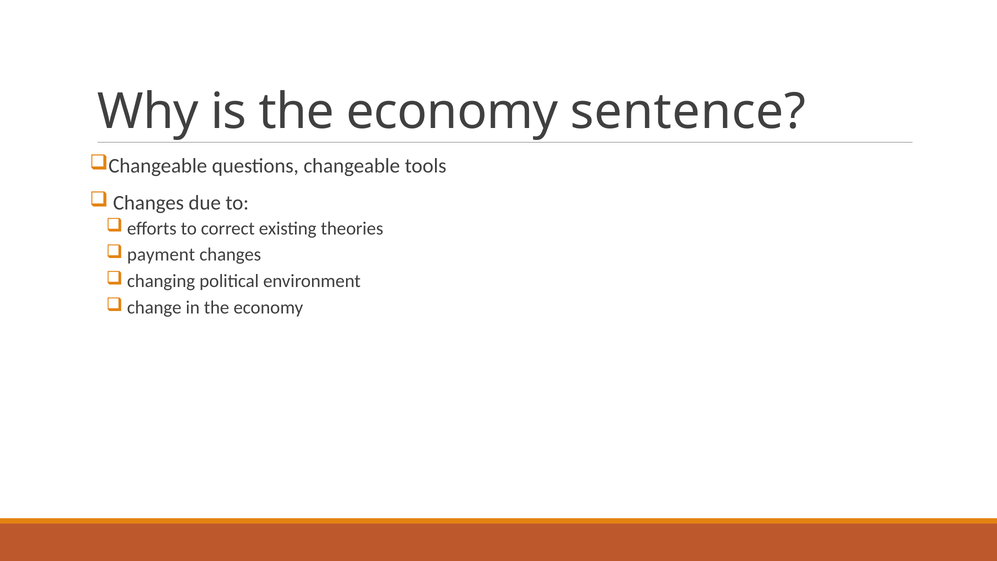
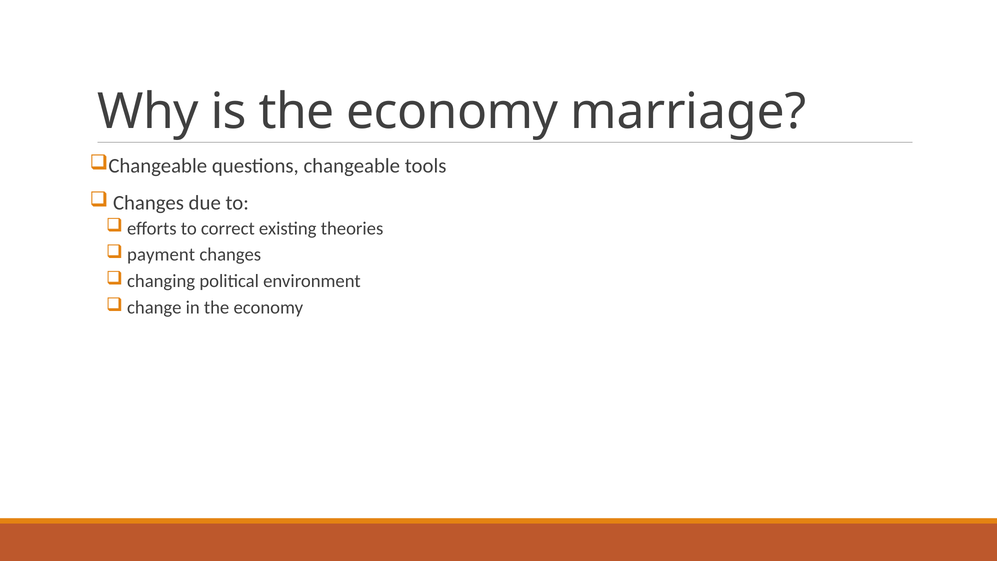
sentence: sentence -> marriage
